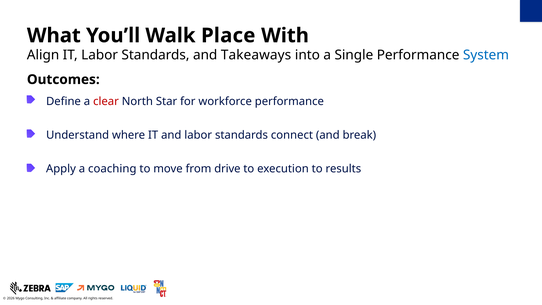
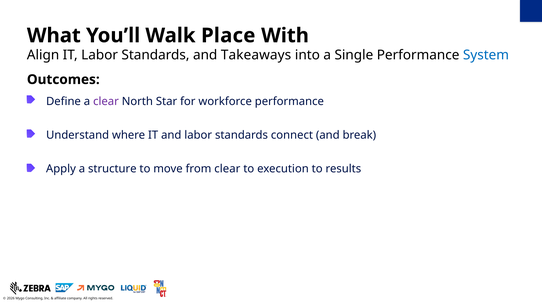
clear at (106, 101) colour: red -> purple
coaching: coaching -> structure
from drive: drive -> clear
